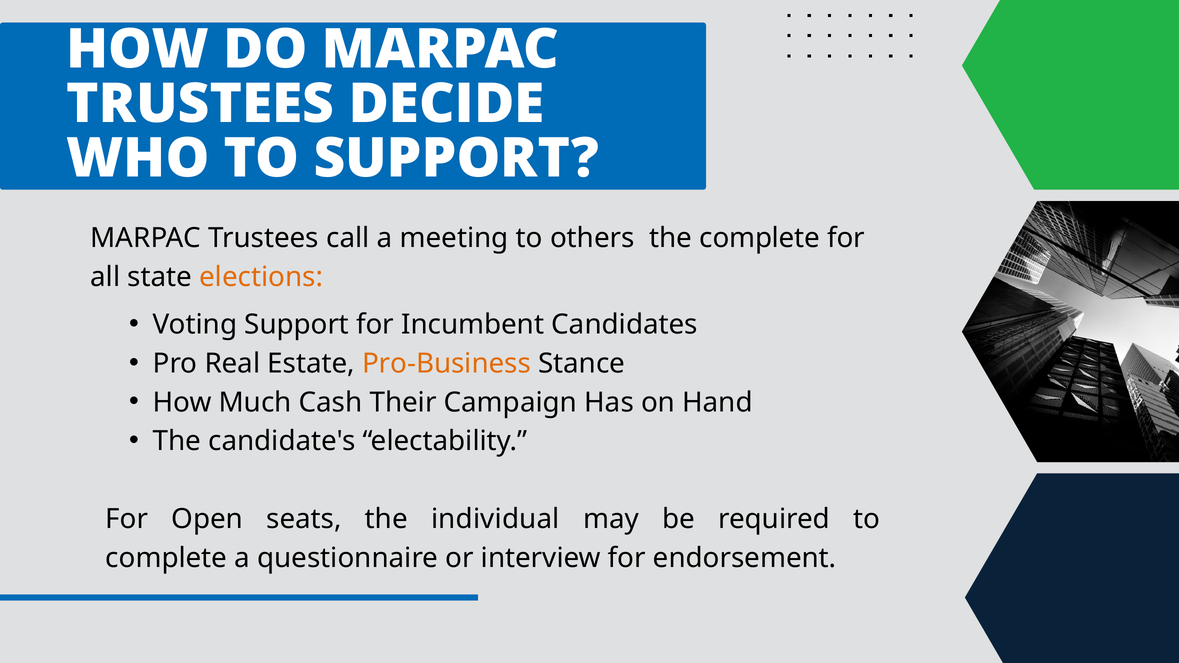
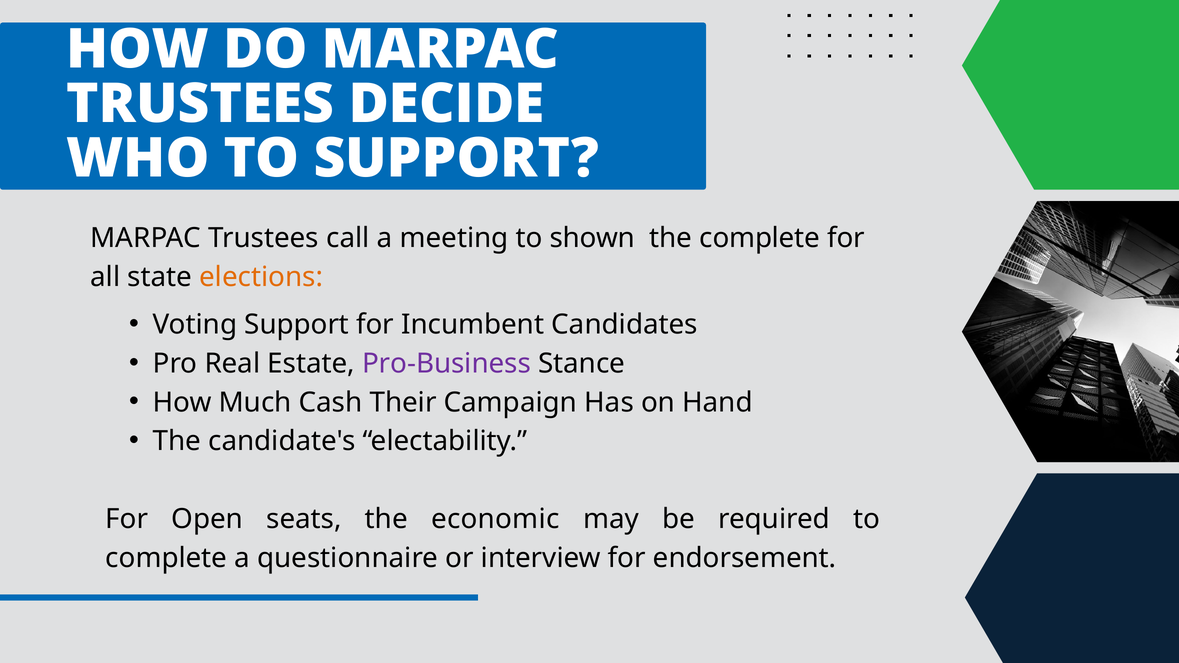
others: others -> shown
Pro-Business colour: orange -> purple
individual: individual -> economic
